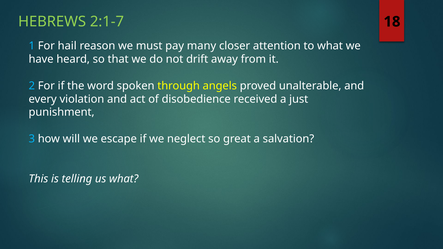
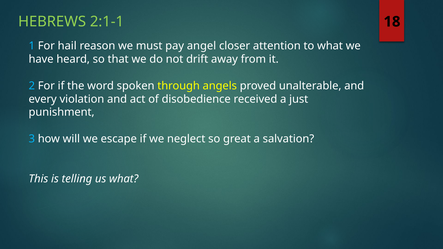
2:1-7: 2:1-7 -> 2:1-1
many: many -> angel
